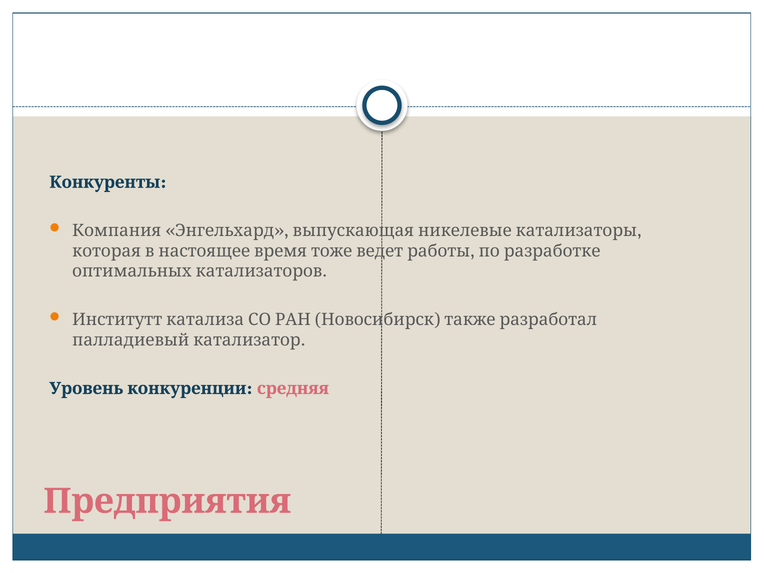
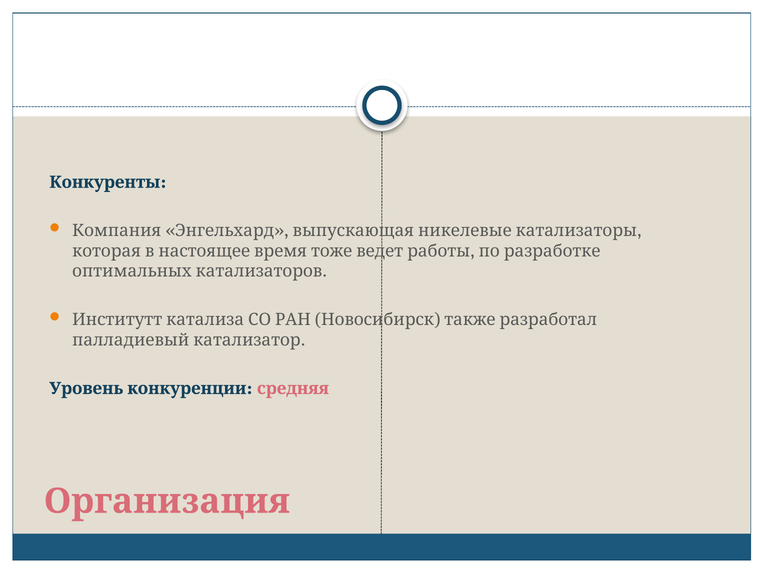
Предприятия: Предприятия -> Организация
